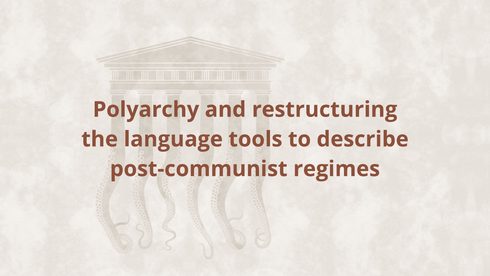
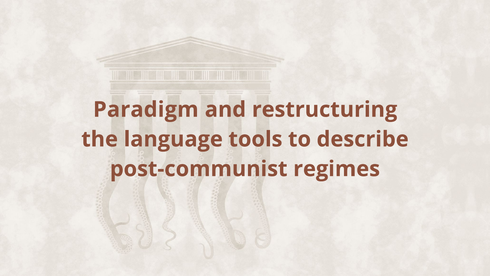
Polyarchy: Polyarchy -> Paradigm
